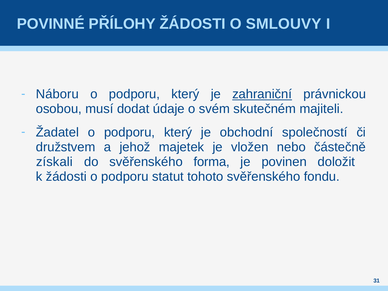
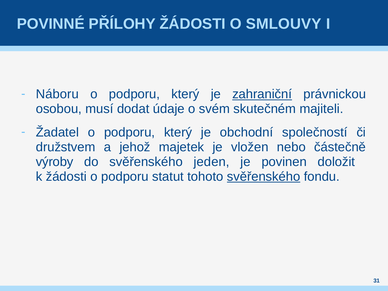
získali: získali -> výroby
forma: forma -> jeden
svěřenského at (264, 177) underline: none -> present
